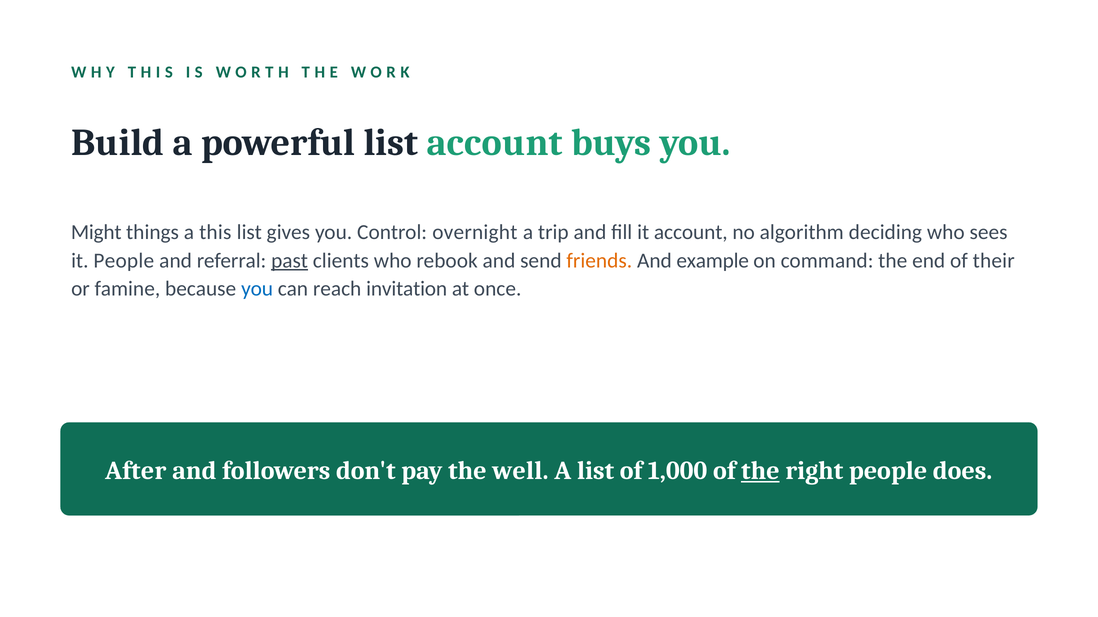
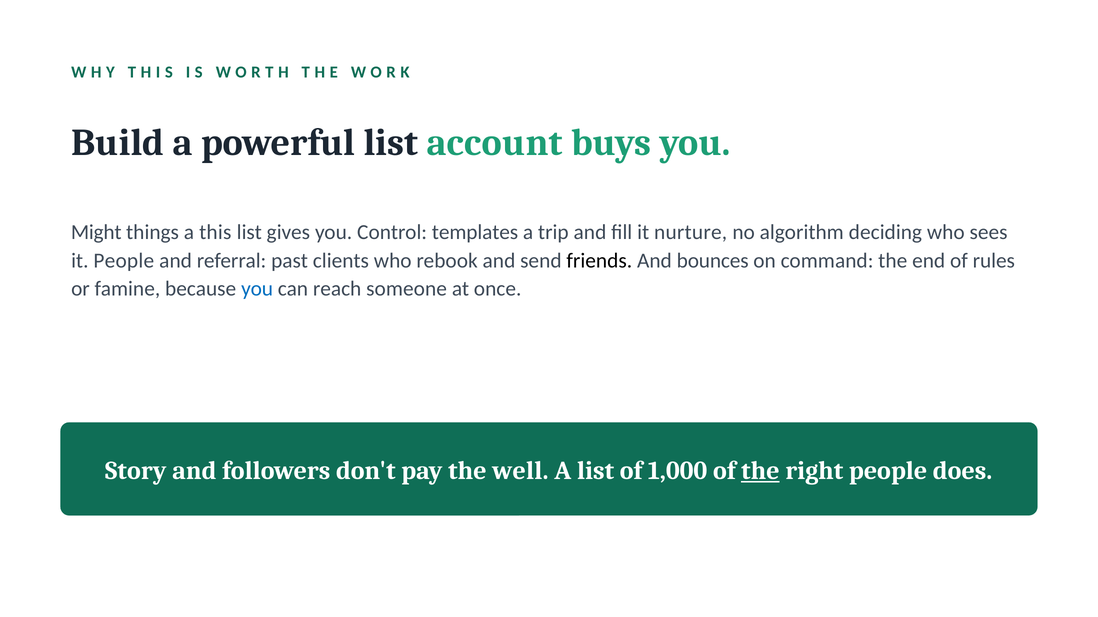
overnight: overnight -> templates
it account: account -> nurture
past underline: present -> none
friends colour: orange -> black
example: example -> bounces
their: their -> rules
invitation: invitation -> someone
After: After -> Story
